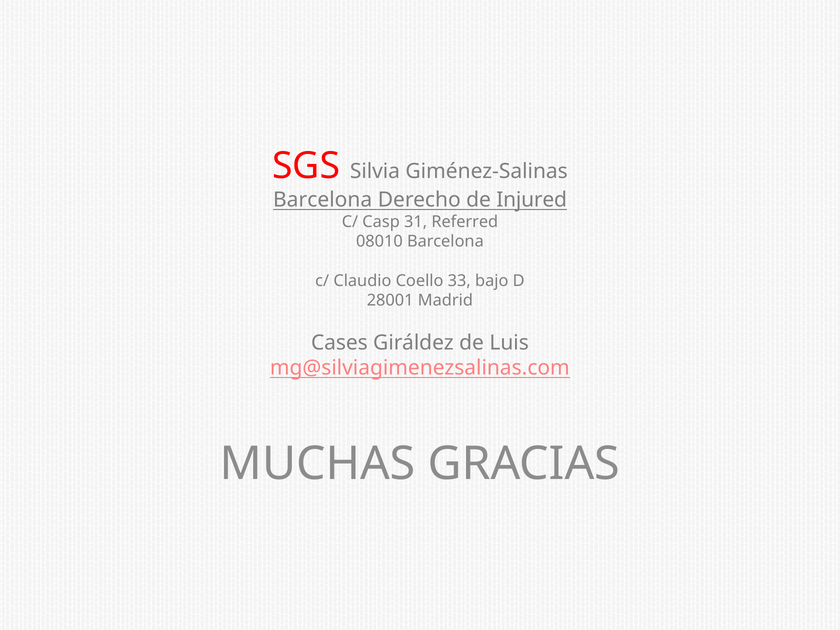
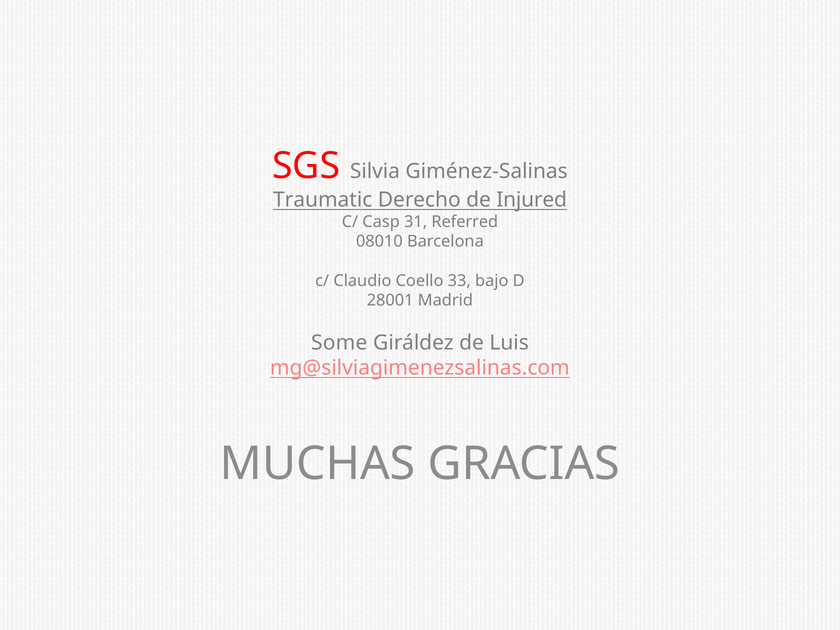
Barcelona at (323, 200): Barcelona -> Traumatic
Cases: Cases -> Some
